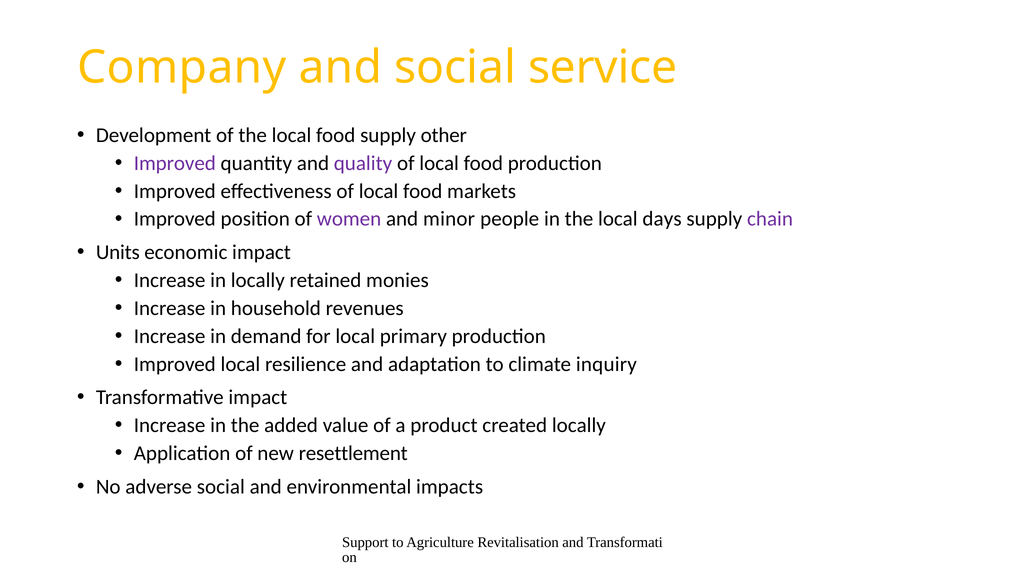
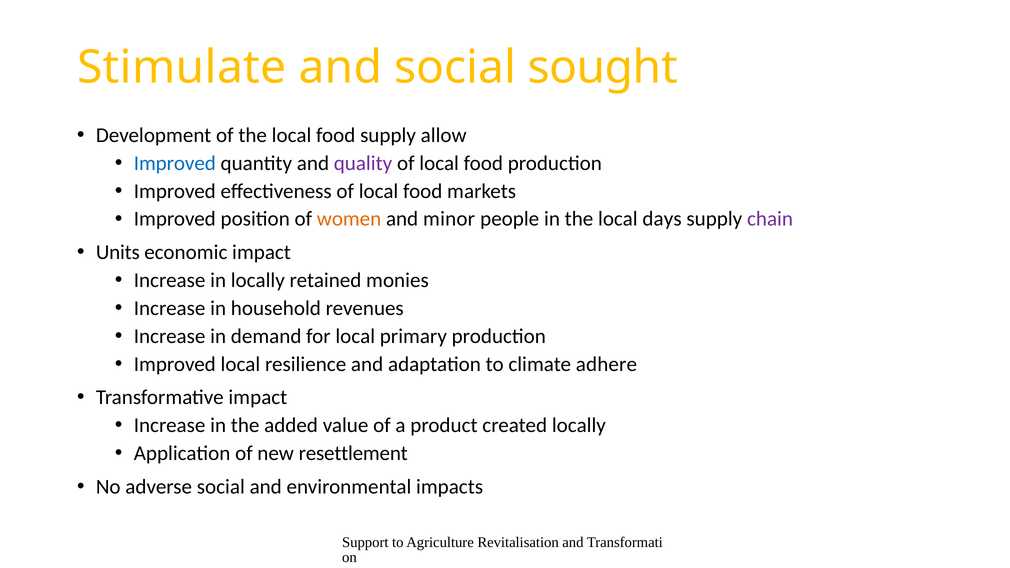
Company: Company -> Stimulate
service: service -> sought
other: other -> allow
Improved at (175, 163) colour: purple -> blue
women colour: purple -> orange
inquiry: inquiry -> adhere
